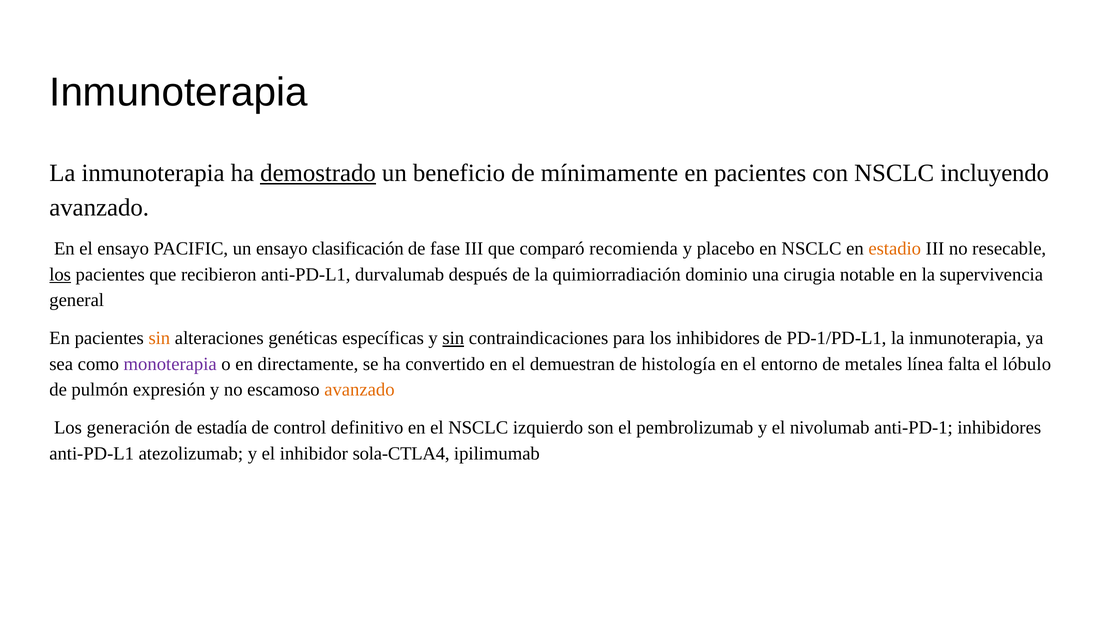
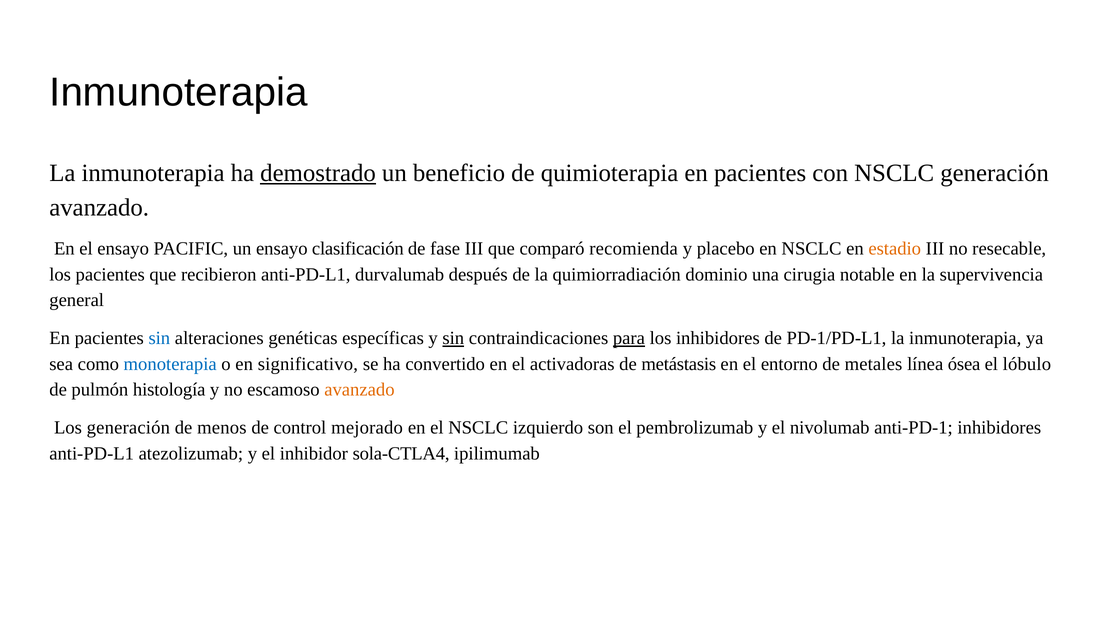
mínimamente: mínimamente -> quimioterapia
NSCLC incluyendo: incluyendo -> generación
los at (60, 275) underline: present -> none
sin at (159, 339) colour: orange -> blue
para underline: none -> present
monoterapia colour: purple -> blue
directamente: directamente -> significativo
demuestran: demuestran -> activadoras
histología: histología -> metástasis
falta: falta -> ósea
expresión: expresión -> histología
estadía: estadía -> menos
definitivo: definitivo -> mejorado
